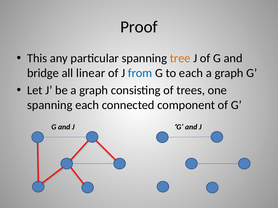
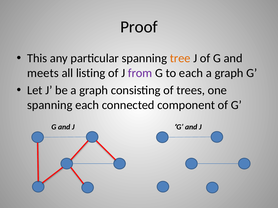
bridge: bridge -> meets
linear: linear -> listing
from colour: blue -> purple
